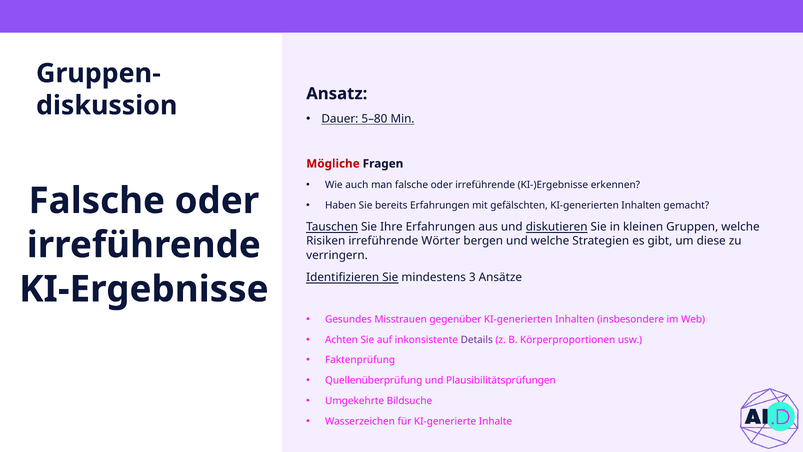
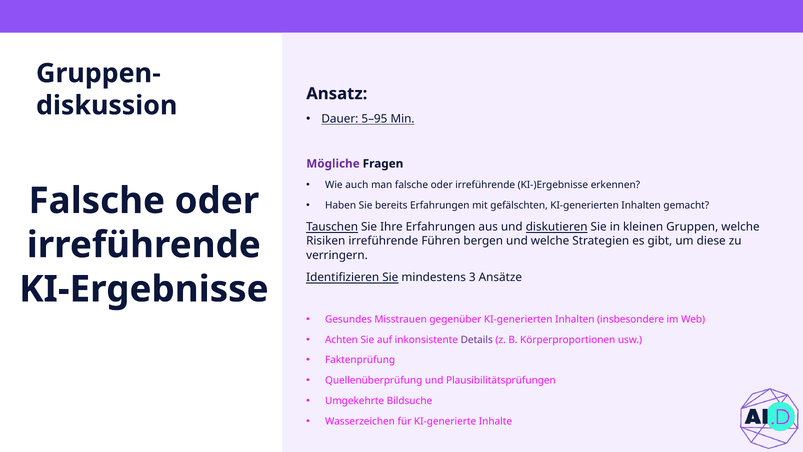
5–80: 5–80 -> 5–95
Mögliche colour: red -> purple
Wörter: Wörter -> Führen
